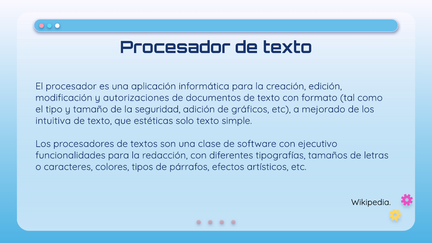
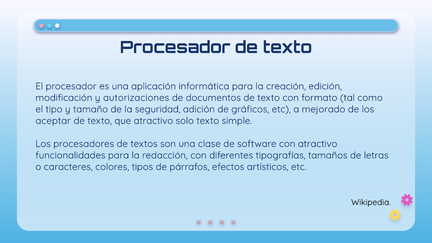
intuitiva: intuitiva -> aceptar
que estéticas: estéticas -> atractivo
con ejecutivo: ejecutivo -> atractivo
